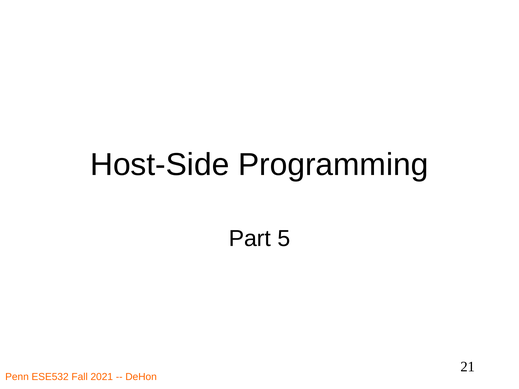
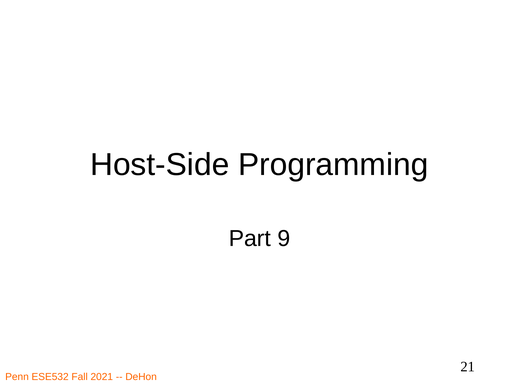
5: 5 -> 9
